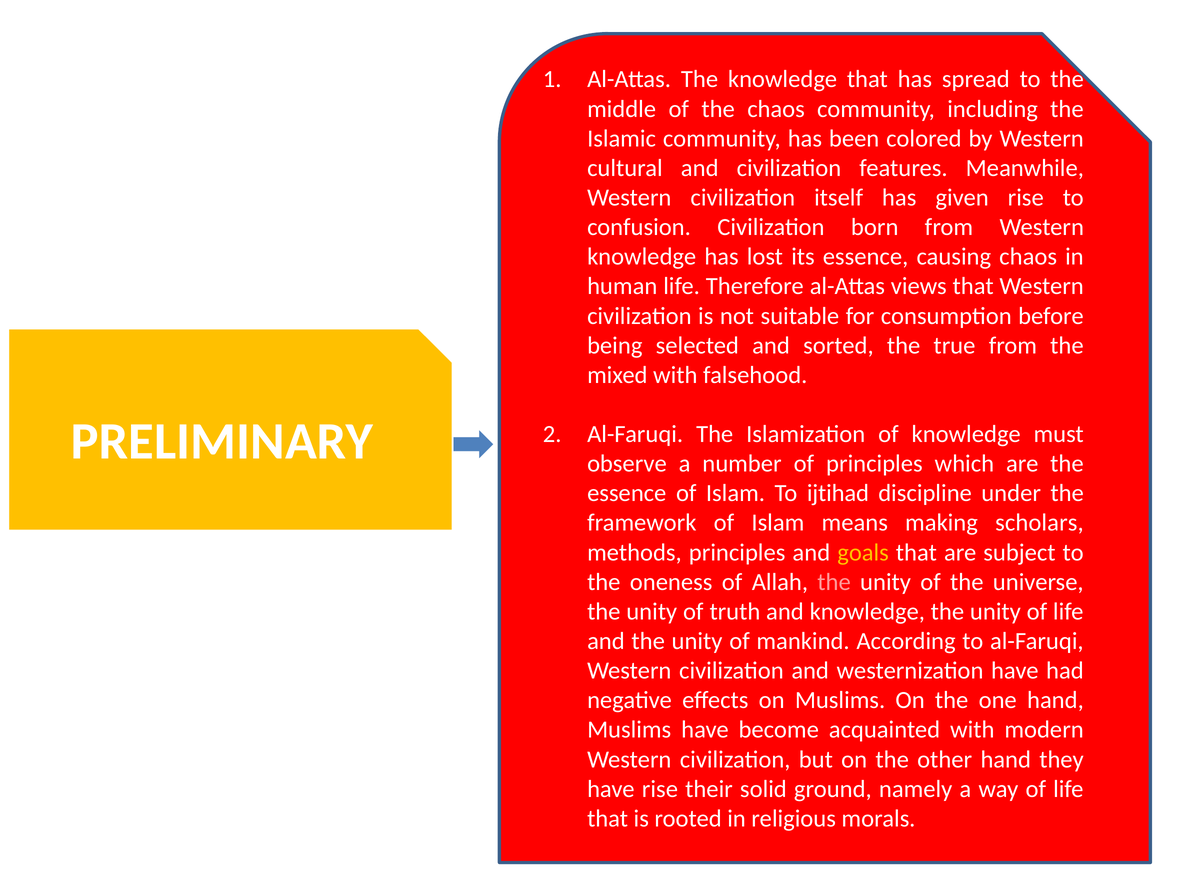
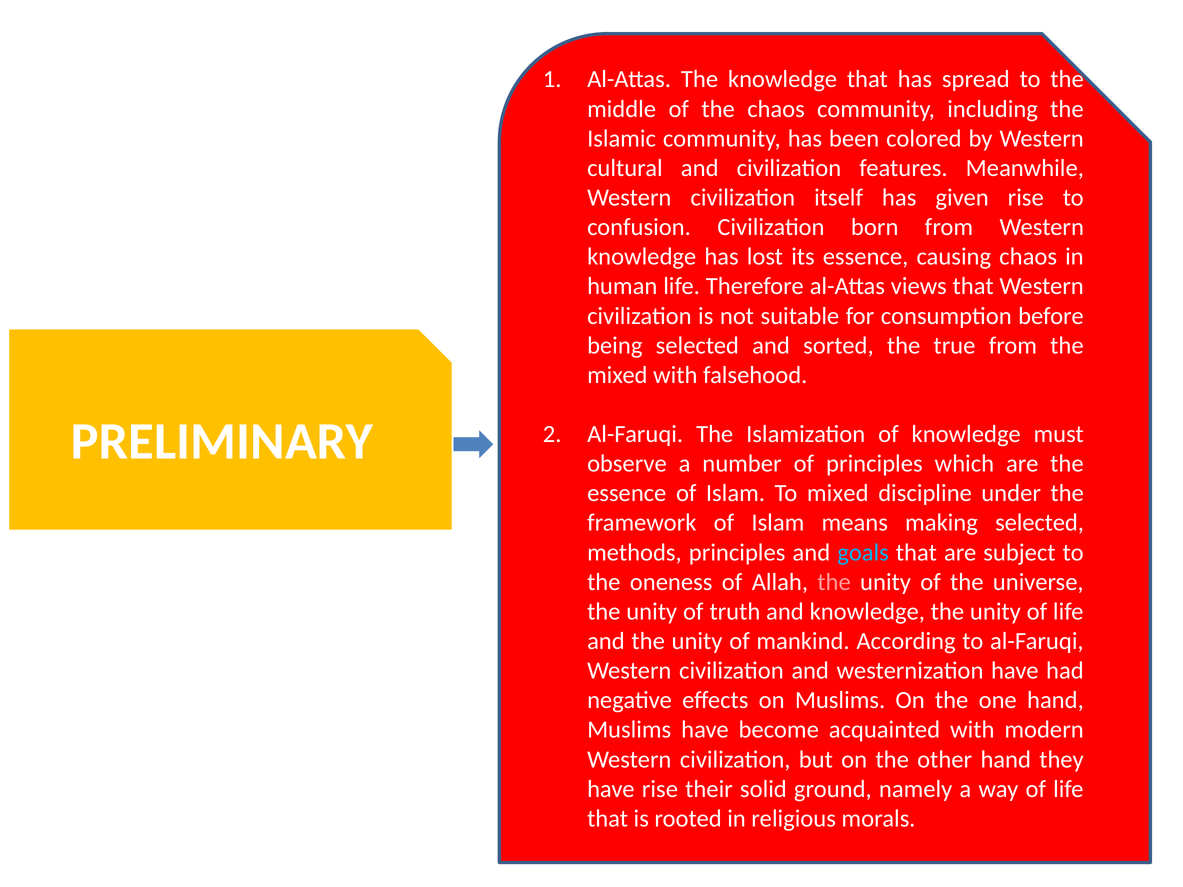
To ijtihad: ijtihad -> mixed
making scholars: scholars -> selected
goals colour: yellow -> light blue
